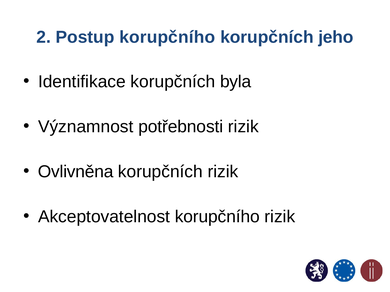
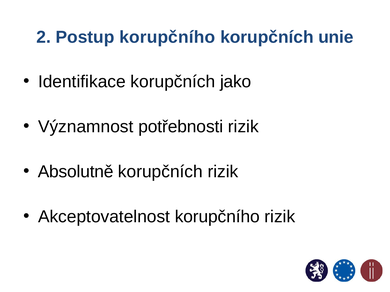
jeho: jeho -> unie
byla: byla -> jako
Ovlivněna: Ovlivněna -> Absolutně
